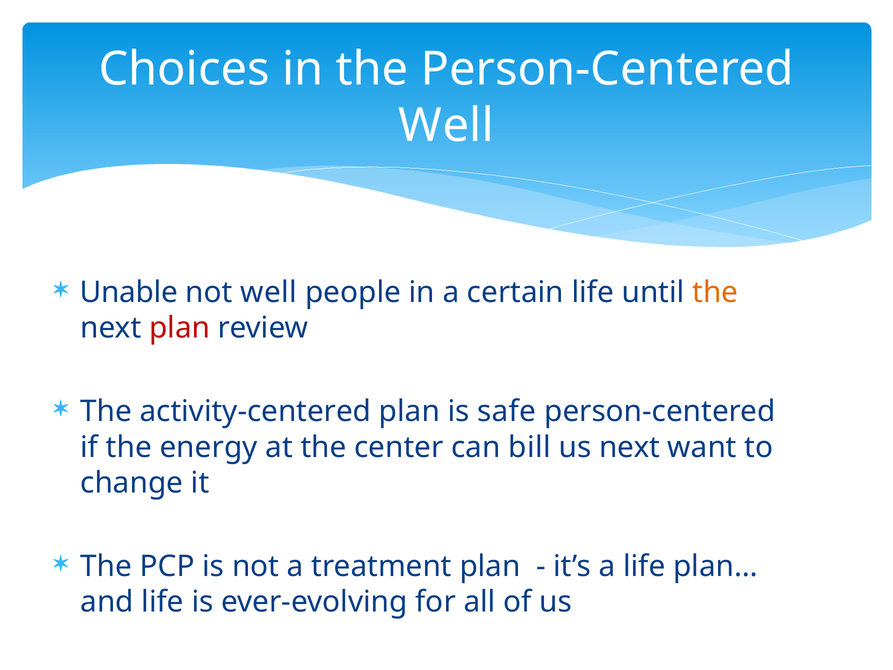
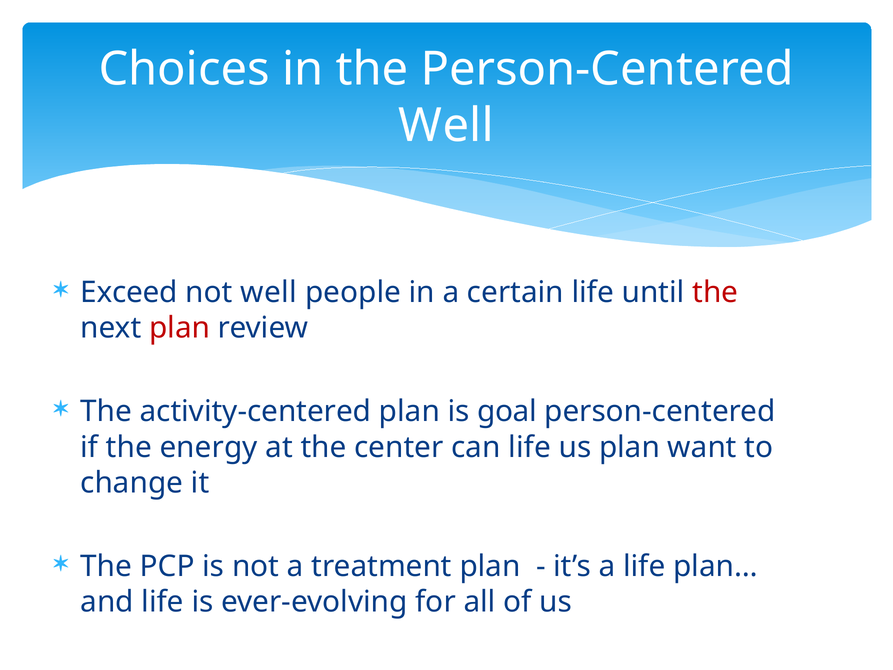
Unable: Unable -> Exceed
the at (715, 292) colour: orange -> red
safe: safe -> goal
can bill: bill -> life
us next: next -> plan
